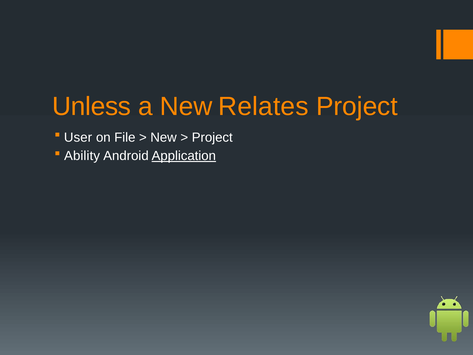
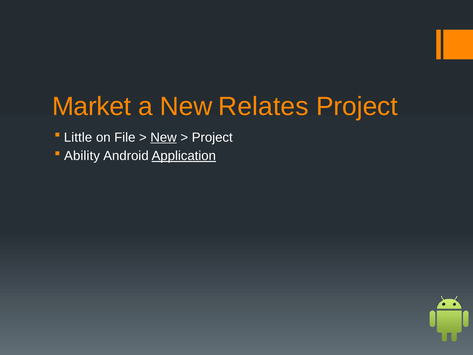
Unless: Unless -> Market
User: User -> Little
New at (164, 137) underline: none -> present
